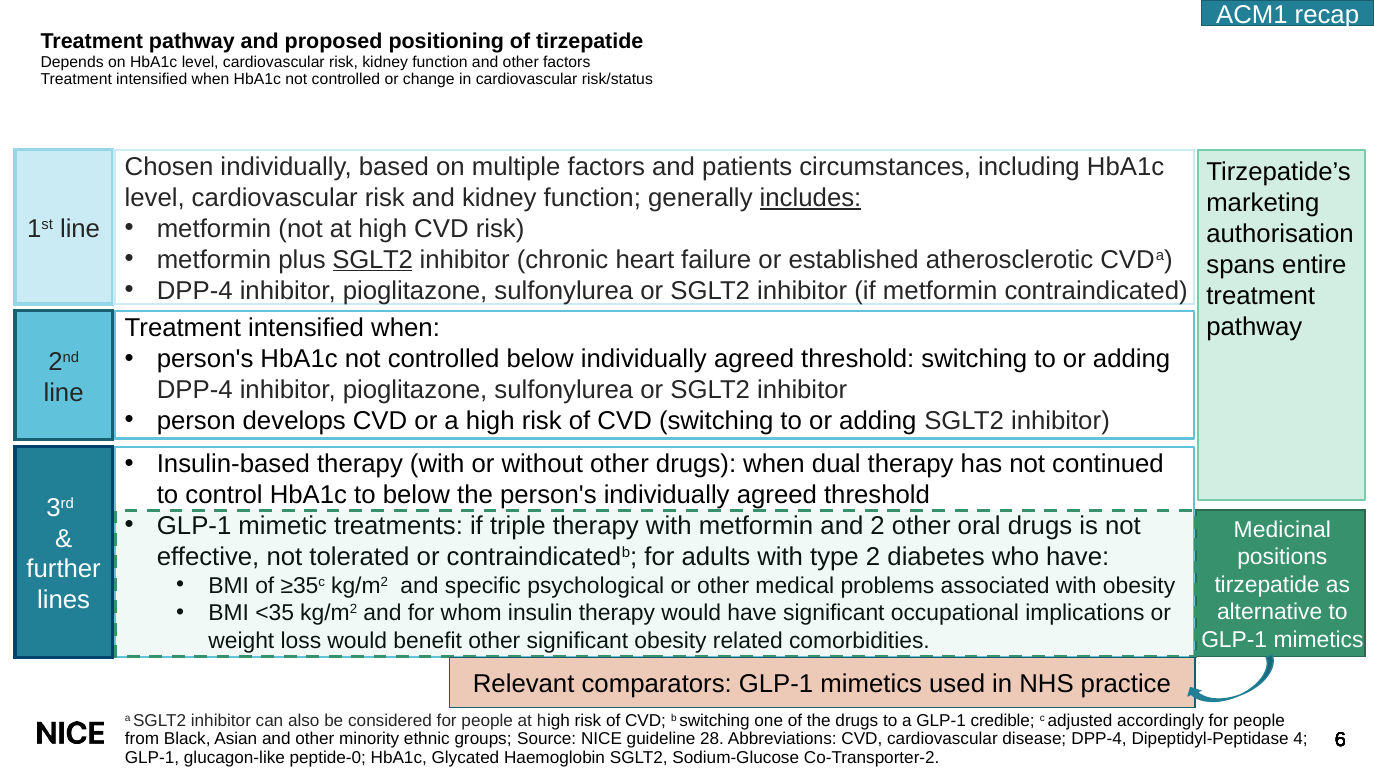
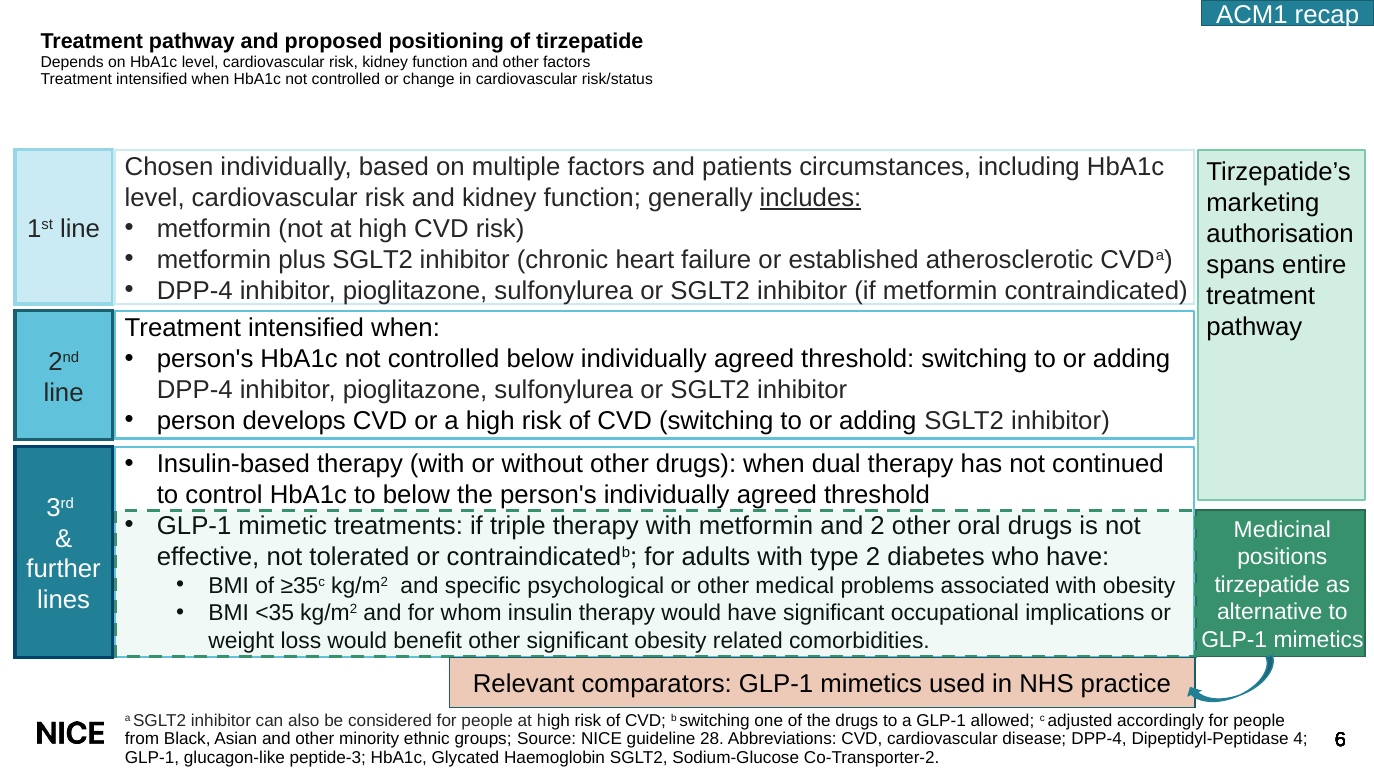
SGLT2 at (373, 260) underline: present -> none
credible: credible -> allowed
peptide-0: peptide-0 -> peptide-3
